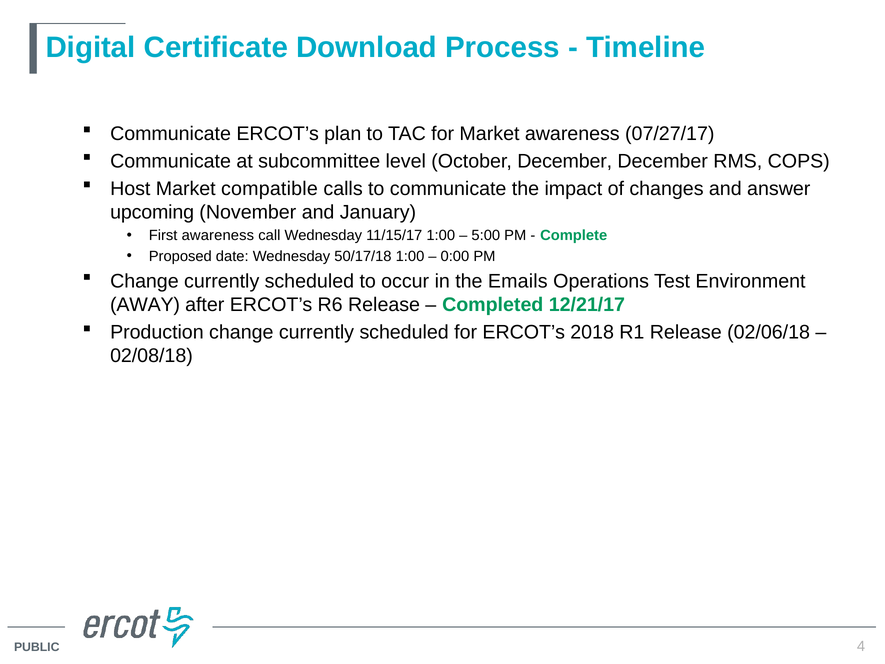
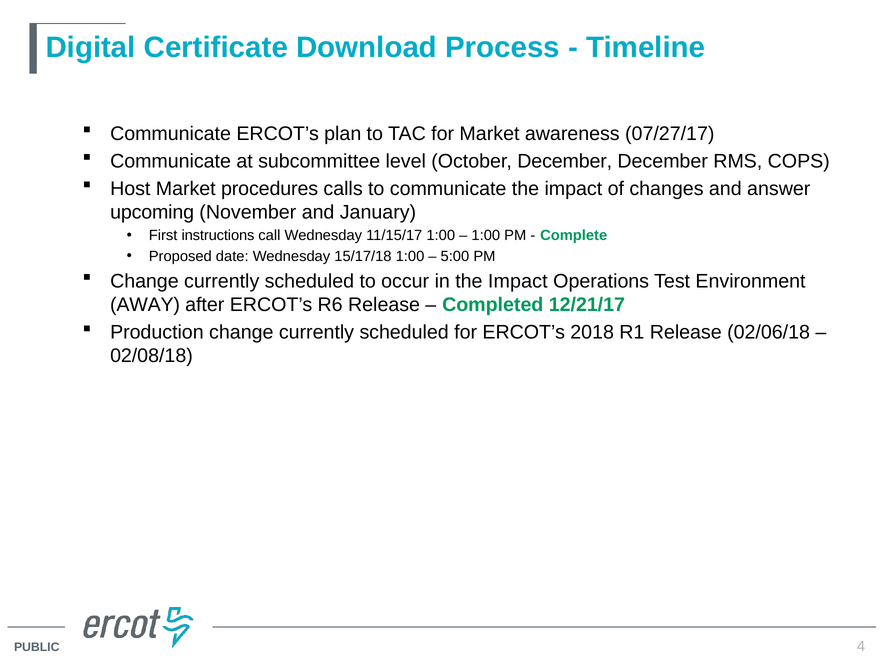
compatible: compatible -> procedures
First awareness: awareness -> instructions
5:00 at (486, 235): 5:00 -> 1:00
50/17/18: 50/17/18 -> 15/17/18
0:00: 0:00 -> 5:00
in the Emails: Emails -> Impact
